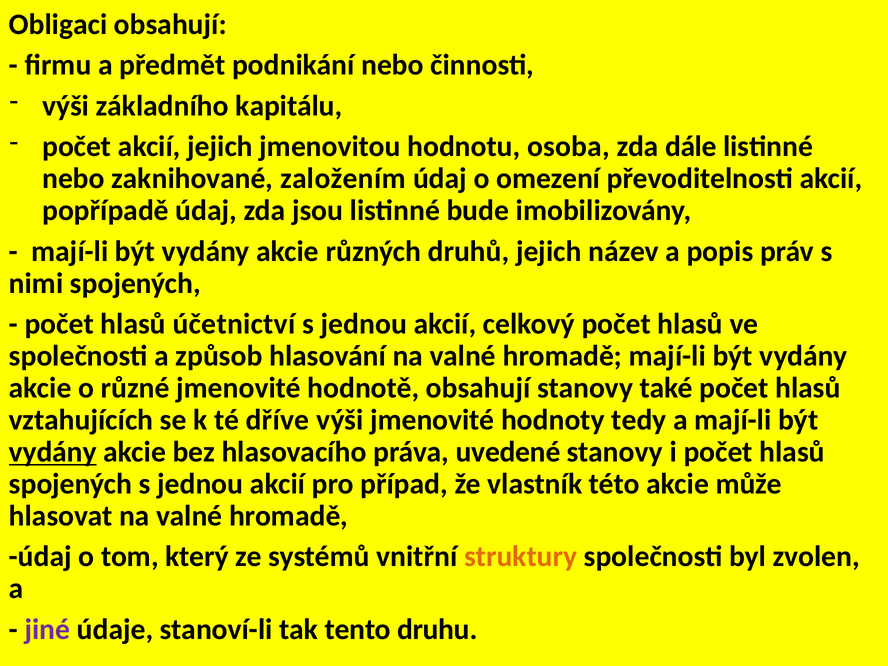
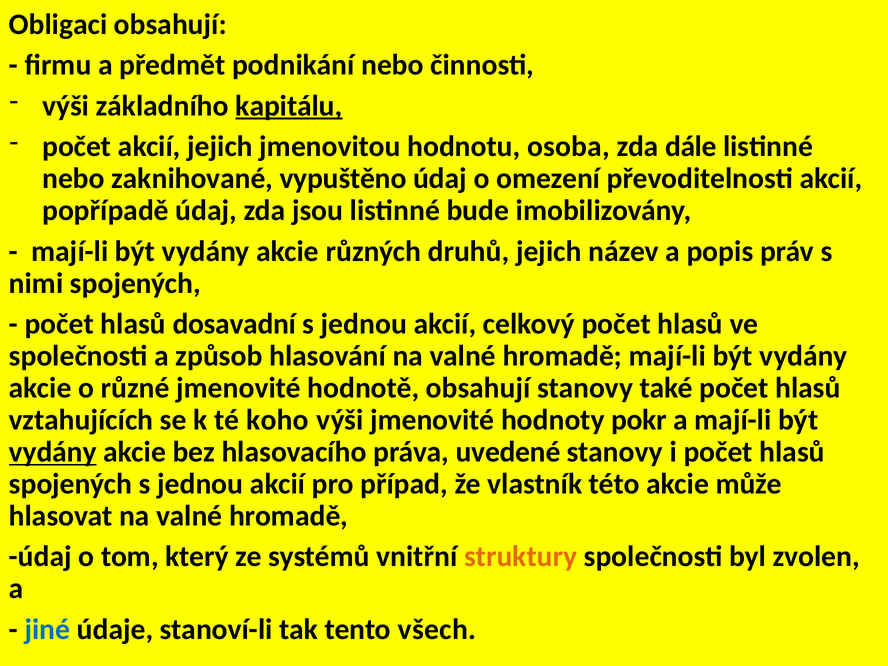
kapitálu underline: none -> present
založením: založením -> vypuštěno
účetnictví: účetnictví -> dosavadní
dříve: dříve -> koho
tedy: tedy -> pokr
jiné colour: purple -> blue
druhu: druhu -> všech
